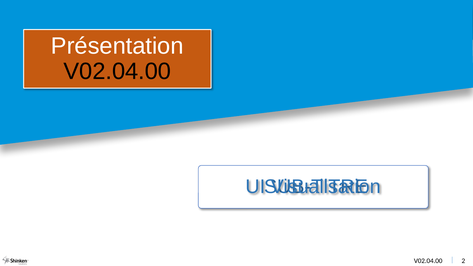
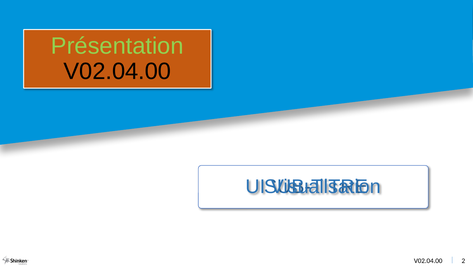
Présentation colour: white -> light green
